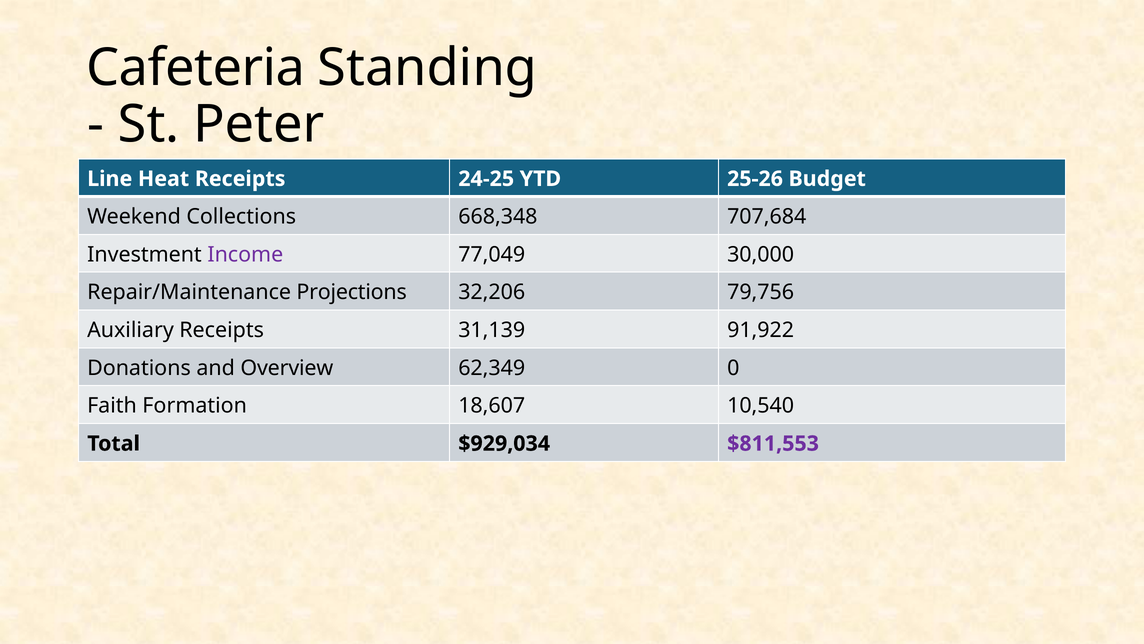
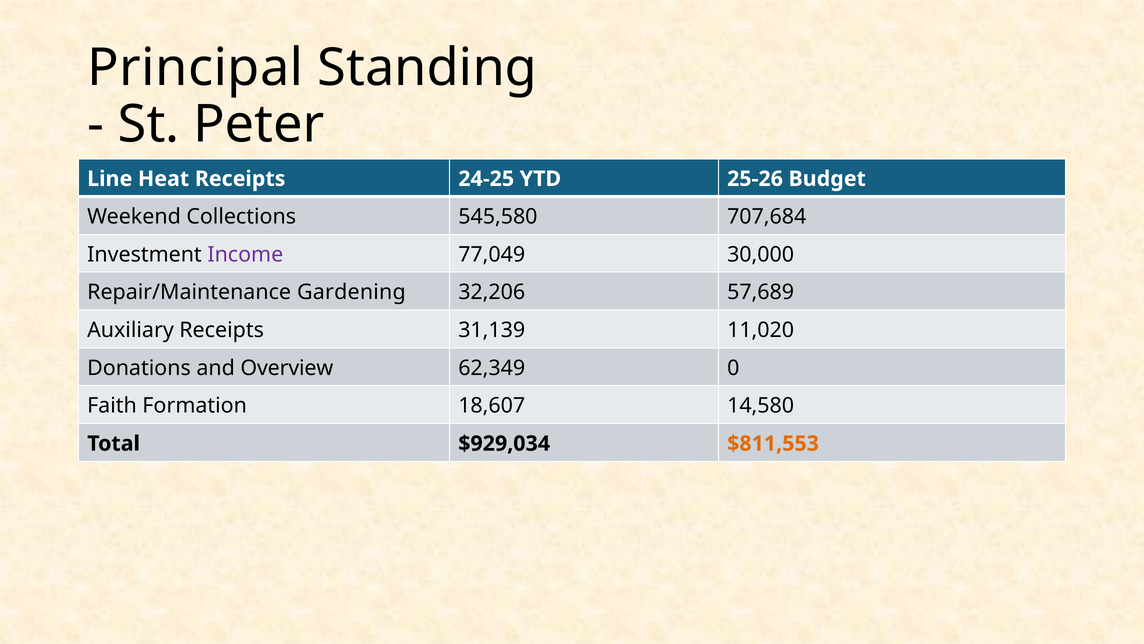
Cafeteria: Cafeteria -> Principal
668,348: 668,348 -> 545,580
Projections: Projections -> Gardening
79,756: 79,756 -> 57,689
91,922: 91,922 -> 11,020
10,540: 10,540 -> 14,580
$811,553 colour: purple -> orange
